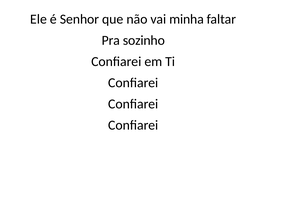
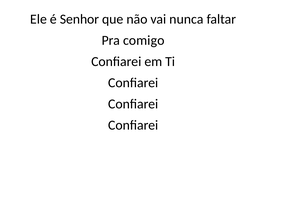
minha: minha -> nunca
sozinho: sozinho -> comigo
